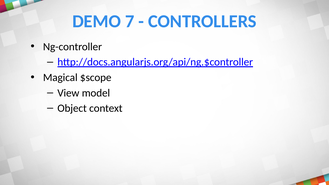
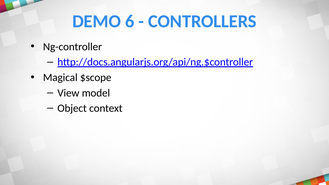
7: 7 -> 6
